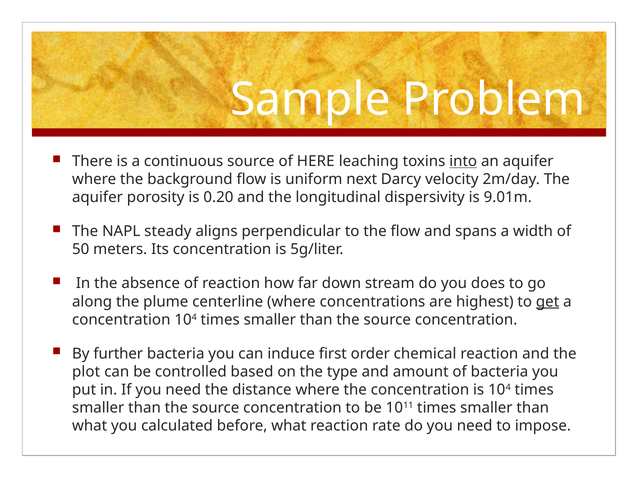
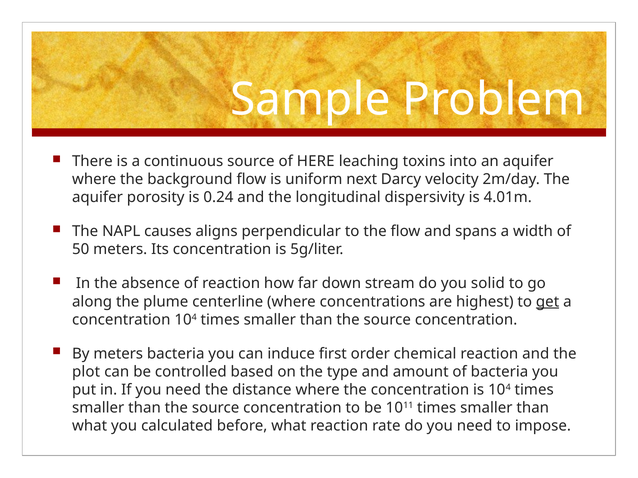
into underline: present -> none
0.20: 0.20 -> 0.24
9.01m: 9.01m -> 4.01m
steady: steady -> causes
does: does -> solid
By further: further -> meters
